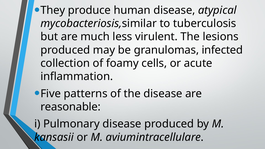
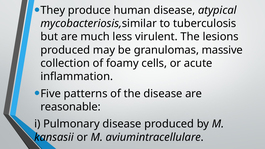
infected: infected -> massive
